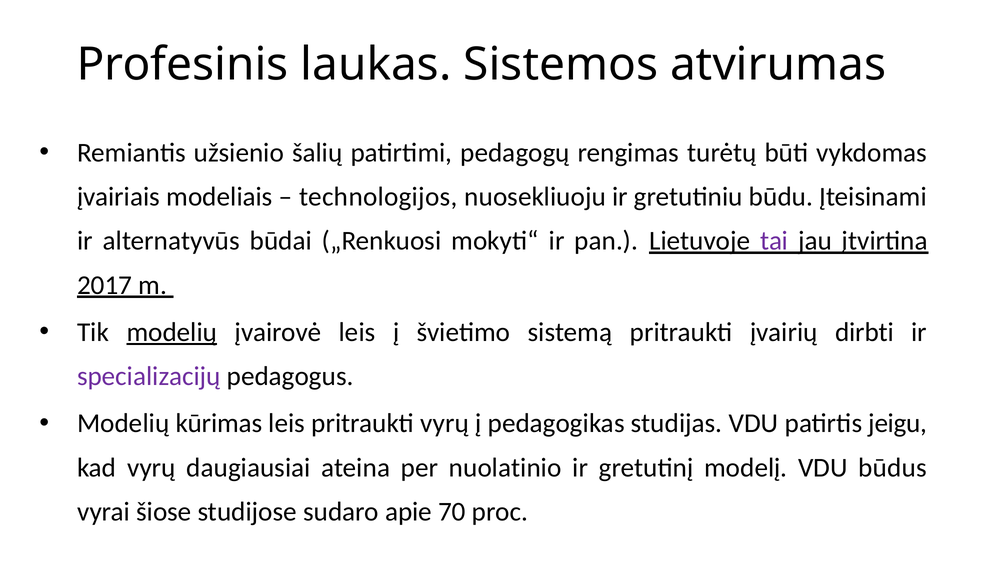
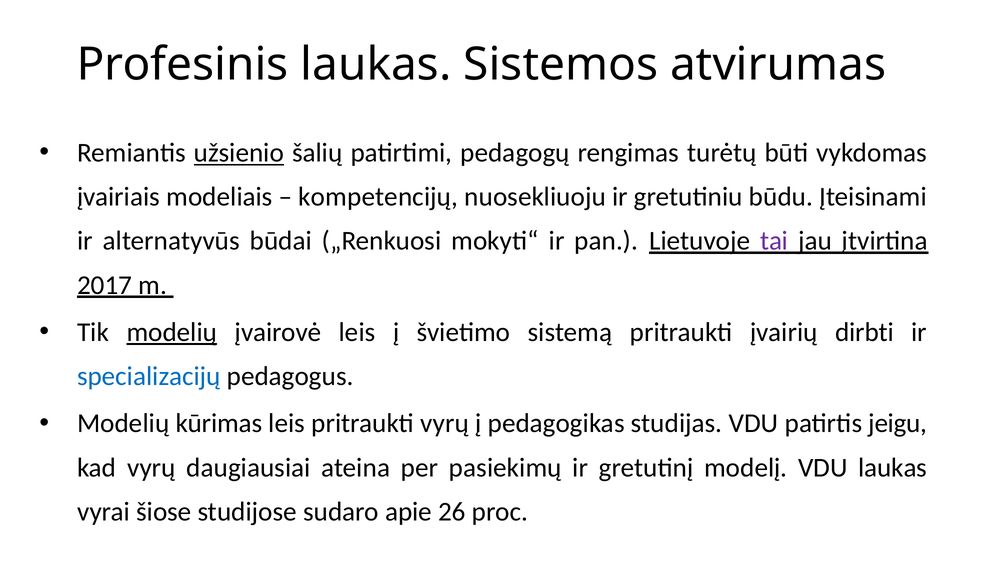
užsienio underline: none -> present
technologijos: technologijos -> kompetencijų
specializacijų colour: purple -> blue
nuolatinio: nuolatinio -> pasiekimų
VDU būdus: būdus -> laukas
70: 70 -> 26
